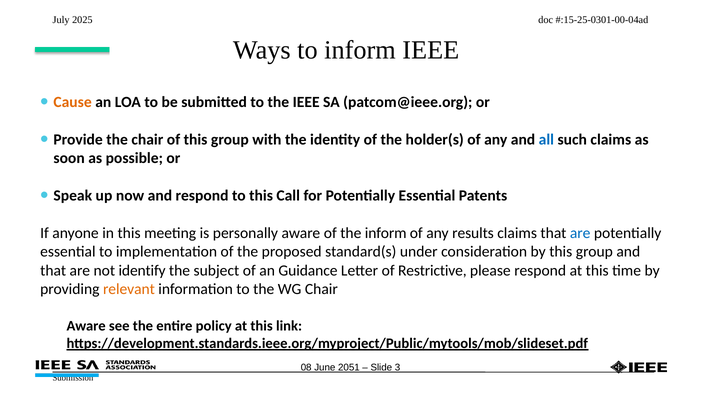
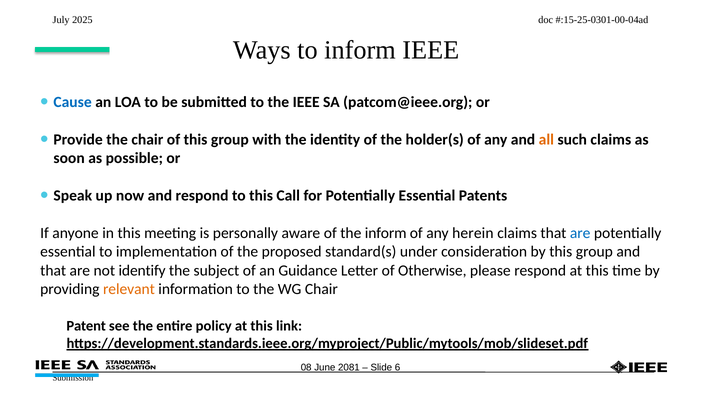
Cause colour: orange -> blue
all colour: blue -> orange
results: results -> herein
Restrictive: Restrictive -> Otherwise
Aware at (86, 326): Aware -> Patent
2051: 2051 -> 2081
3: 3 -> 6
